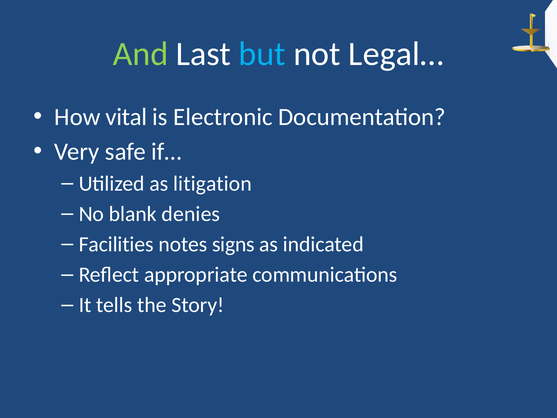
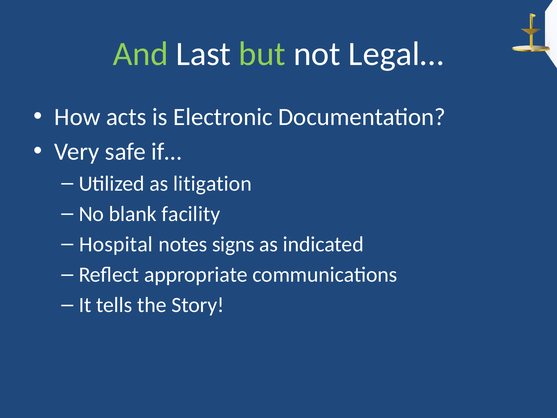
but colour: light blue -> light green
vital: vital -> acts
denies: denies -> facility
Facilities: Facilities -> Hospital
